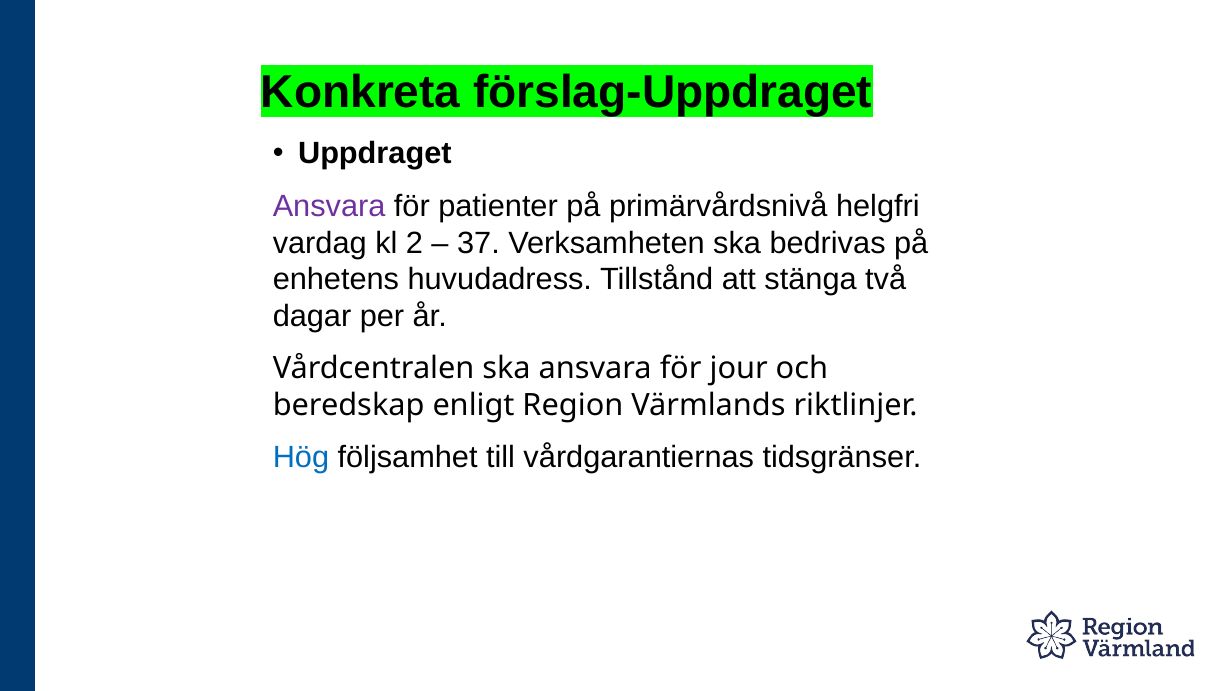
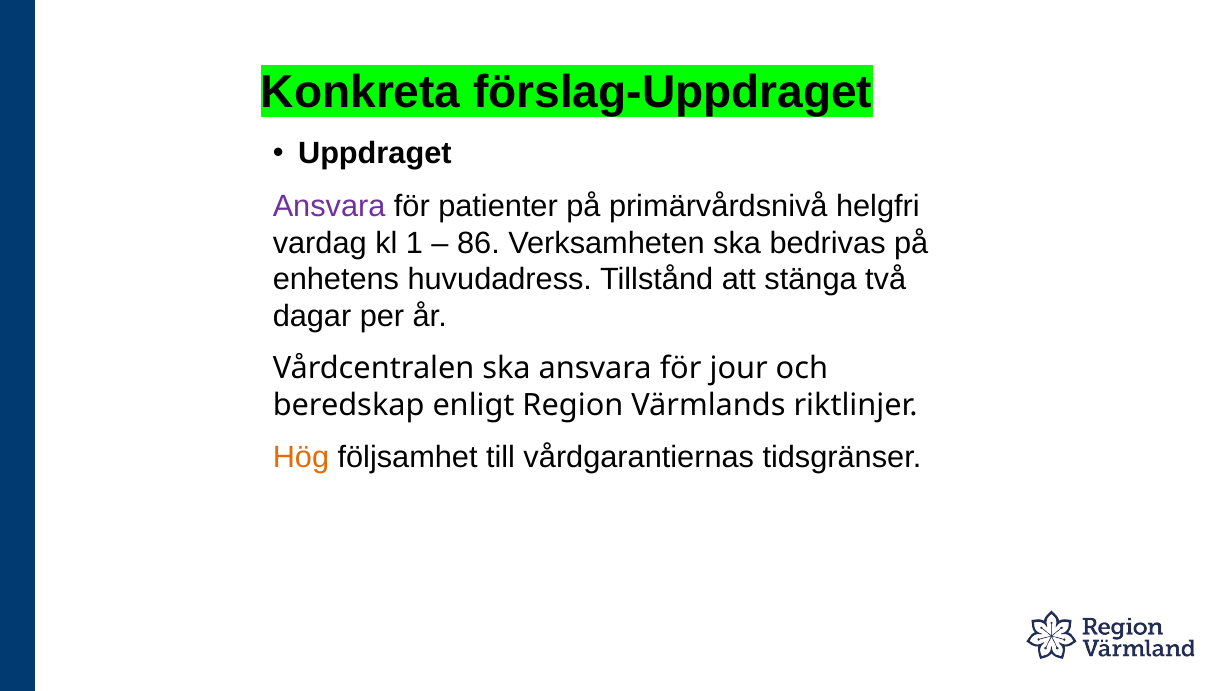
2: 2 -> 1
37: 37 -> 86
Hög colour: blue -> orange
